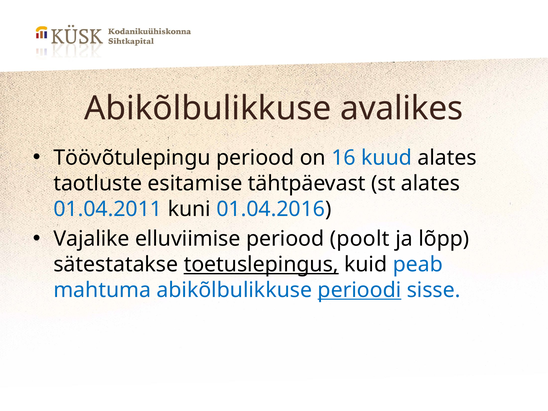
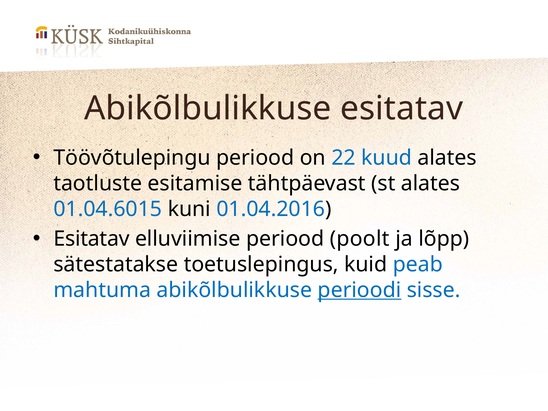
Abikõlbulikkuse avalikes: avalikes -> esitatav
16: 16 -> 22
01.04.2011: 01.04.2011 -> 01.04.6015
Vajalike at (92, 239): Vajalike -> Esitatav
toetuslepingus underline: present -> none
